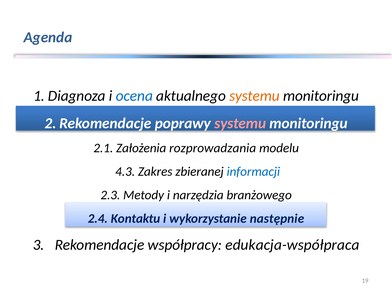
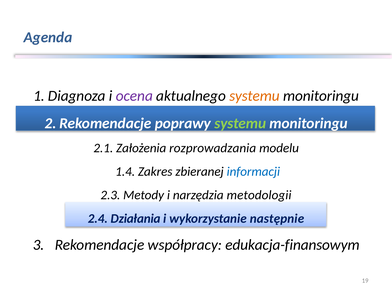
ocena colour: blue -> purple
systemu at (240, 123) colour: pink -> light green
4.3: 4.3 -> 1.4
branżowego: branżowego -> metodologii
Kontaktu: Kontaktu -> Działania
edukacja-współpraca: edukacja-współpraca -> edukacja-finansowym
